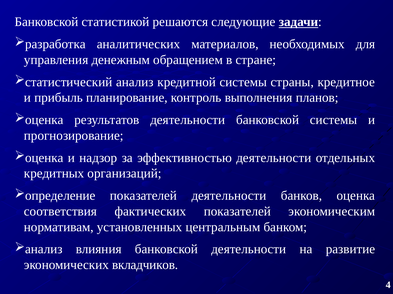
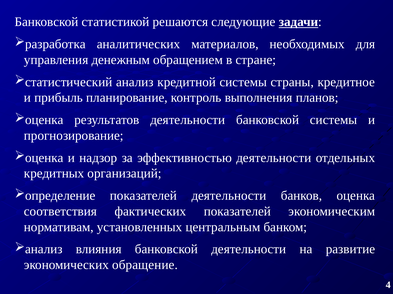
вкладчиков: вкладчиков -> обращение
